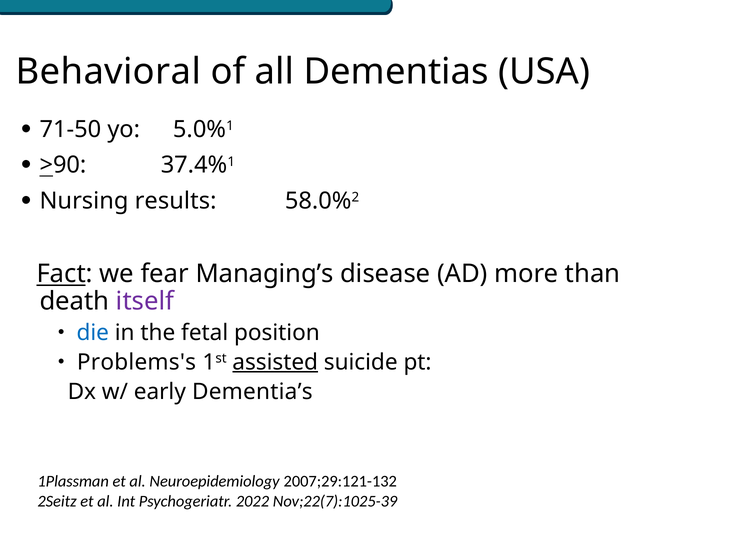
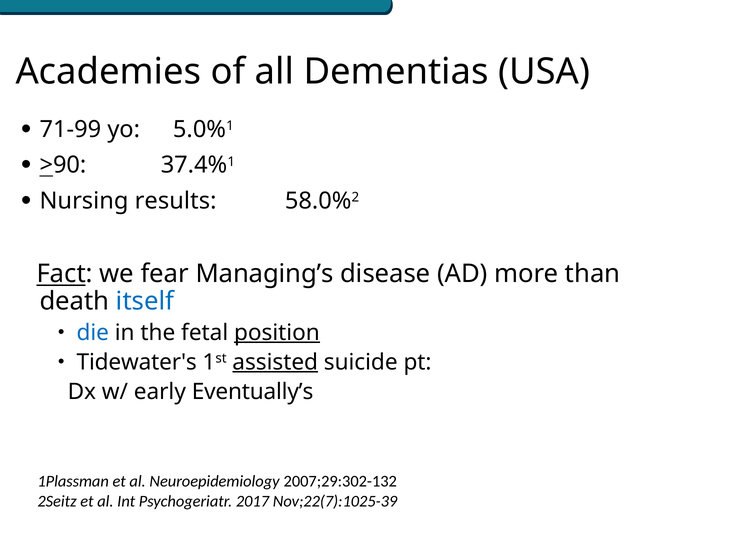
Behavioral: Behavioral -> Academies
71-50: 71-50 -> 71-99
itself colour: purple -> blue
position underline: none -> present
Problems's: Problems's -> Tidewater's
Dementia’s: Dementia’s -> Eventually’s
2007;29:121-132: 2007;29:121-132 -> 2007;29:302-132
2022: 2022 -> 2017
